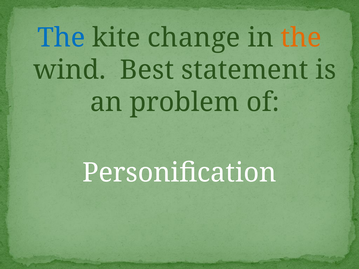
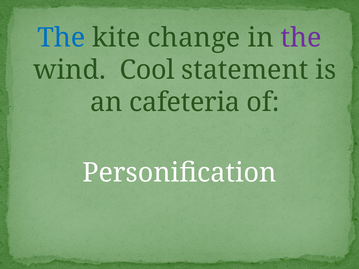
the at (301, 38) colour: orange -> purple
Best: Best -> Cool
problem: problem -> cafeteria
